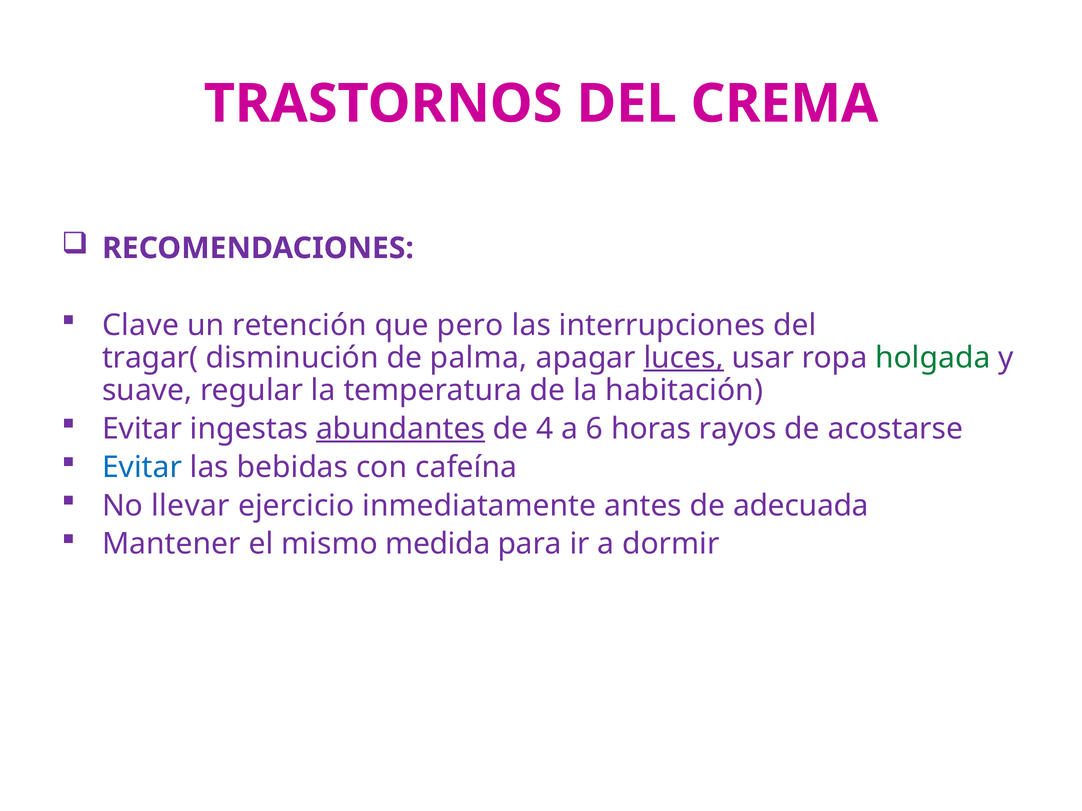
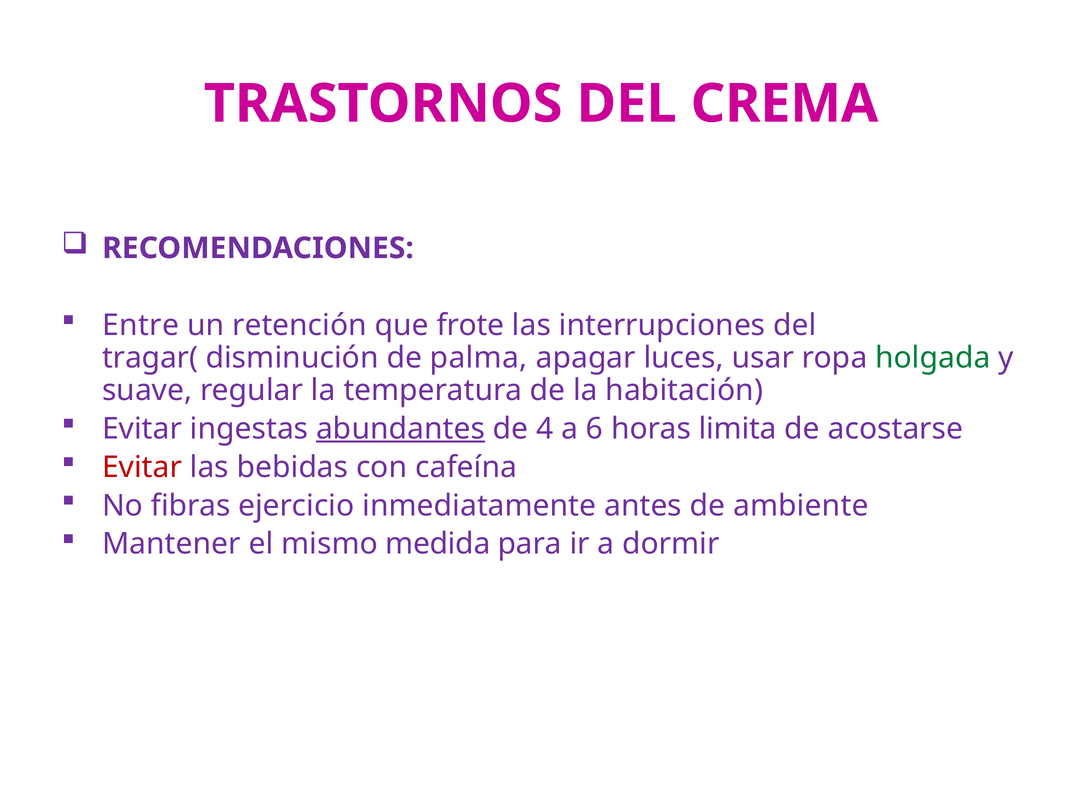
Clave: Clave -> Entre
pero: pero -> frote
luces underline: present -> none
rayos: rayos -> limita
Evitar at (142, 467) colour: blue -> red
llevar: llevar -> fibras
adecuada: adecuada -> ambiente
